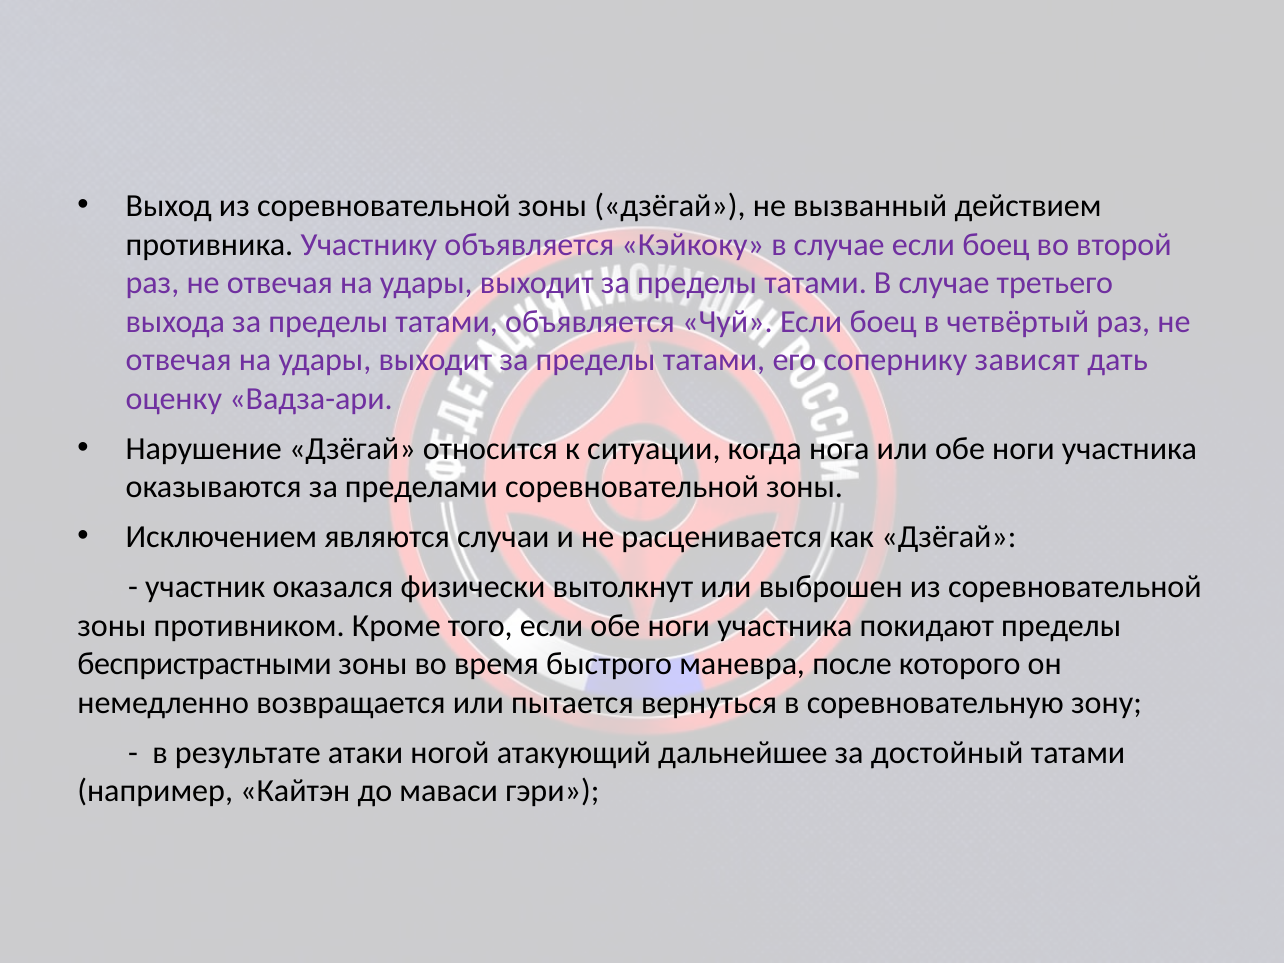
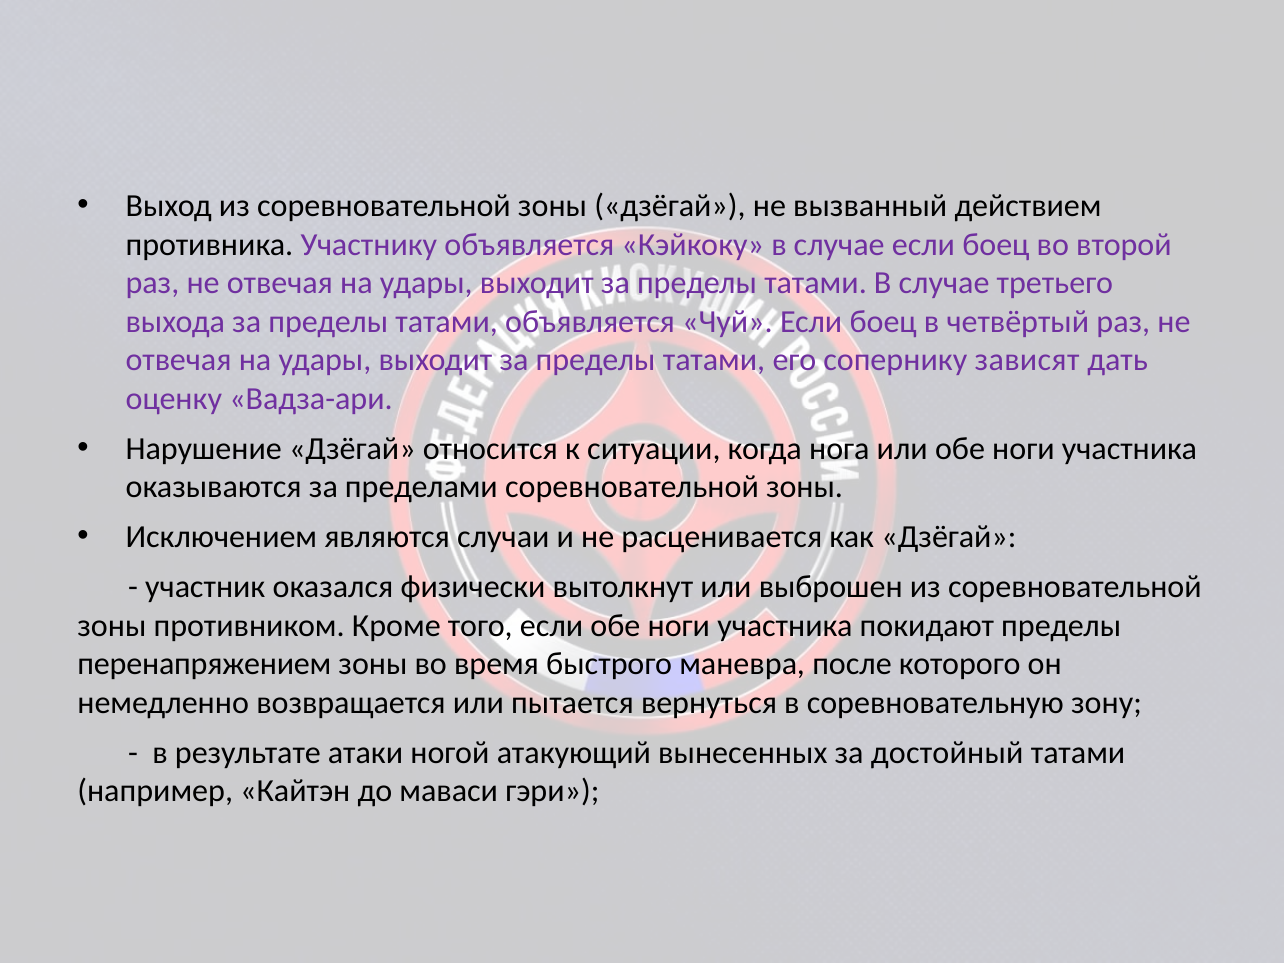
беспристрастными: беспристрастными -> перенапряжением
дальнейшее: дальнейшее -> вынесенных
